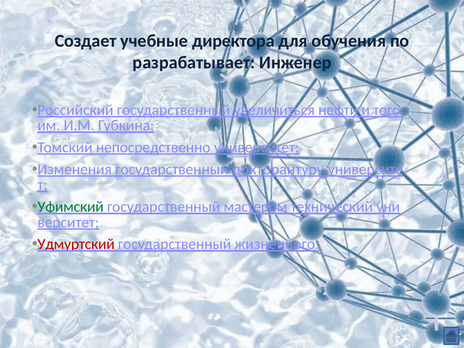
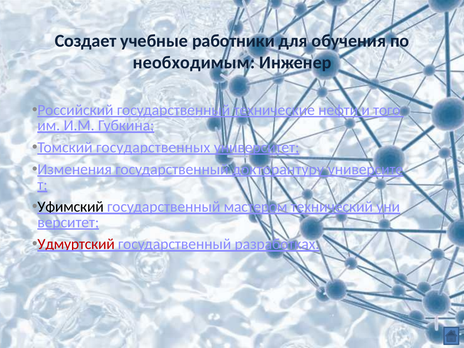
директора: директора -> работники
разрабатывает: разрабатывает -> необходимым
увеличиться: увеличиться -> технические
непосредственно: непосредственно -> государственных
Уфимский colour: green -> black
жизненного: жизненного -> разработках
